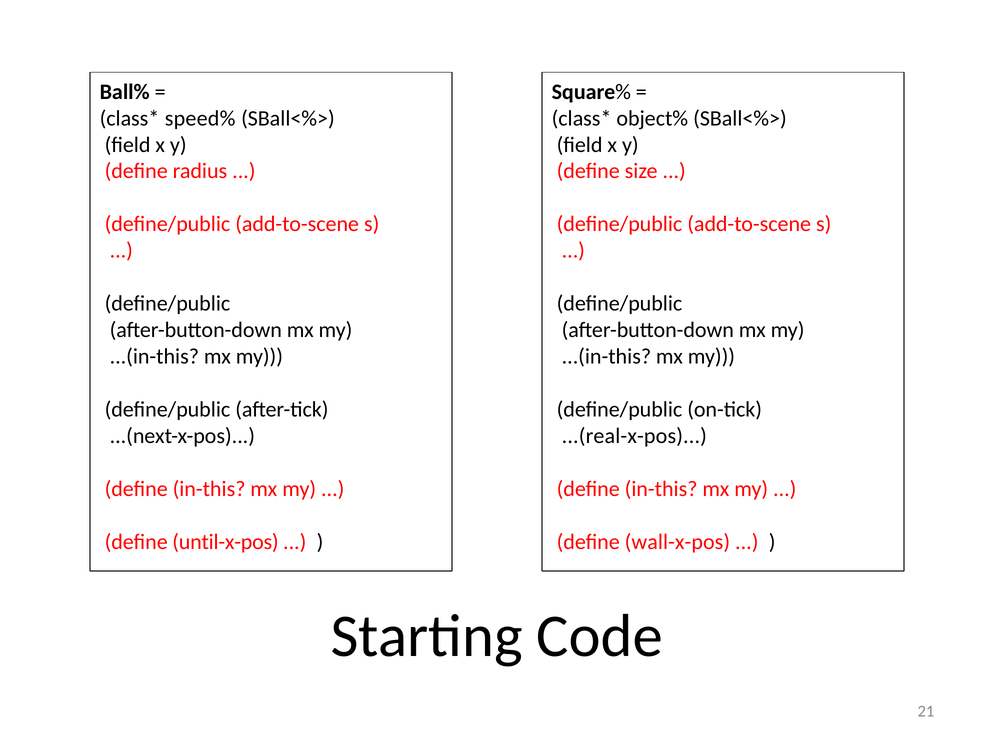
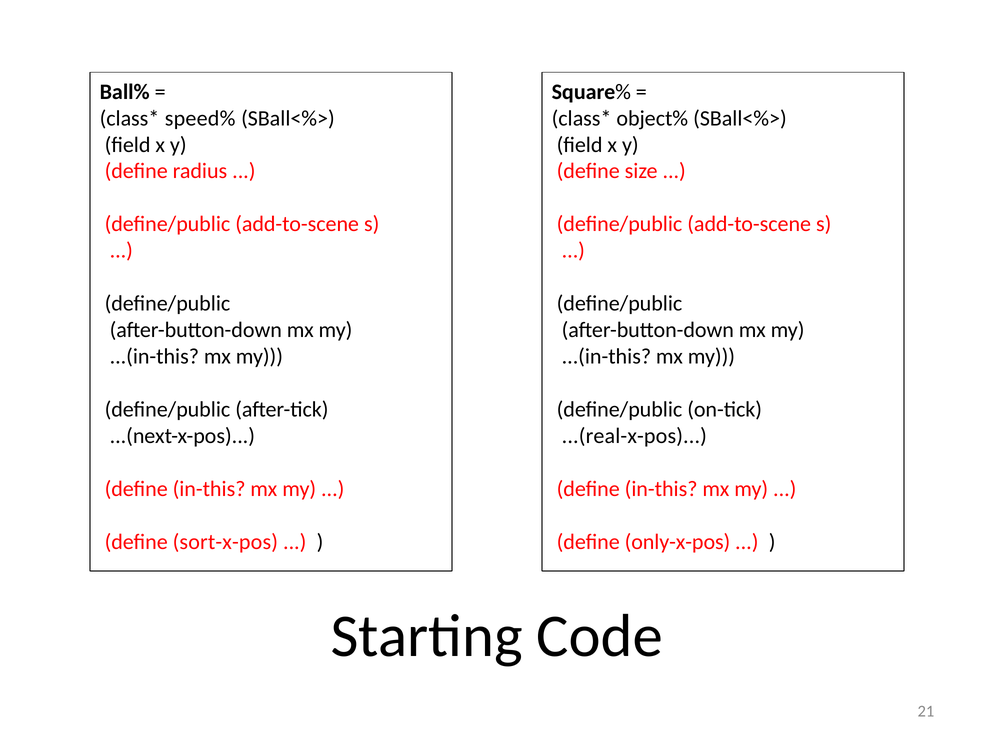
until-x-pos: until-x-pos -> sort-x-pos
wall-x-pos: wall-x-pos -> only-x-pos
